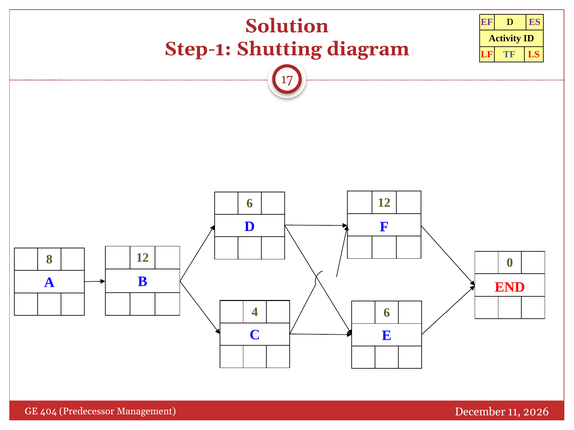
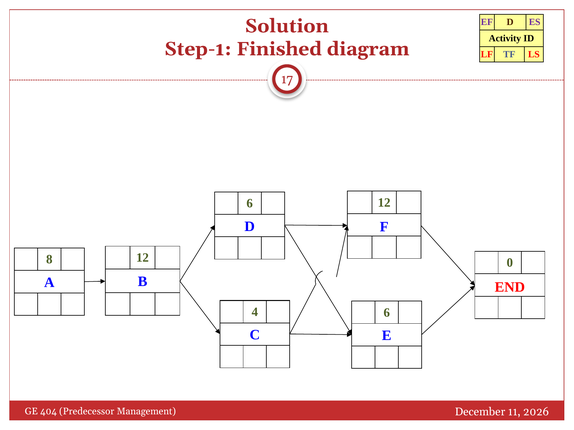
Shutting: Shutting -> Finished
